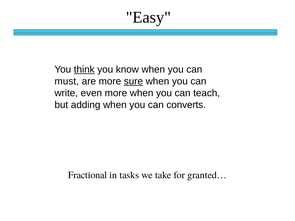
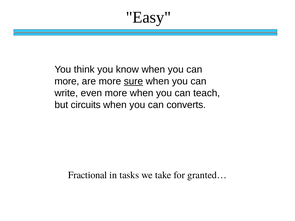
think underline: present -> none
must at (67, 81): must -> more
adding: adding -> circuits
